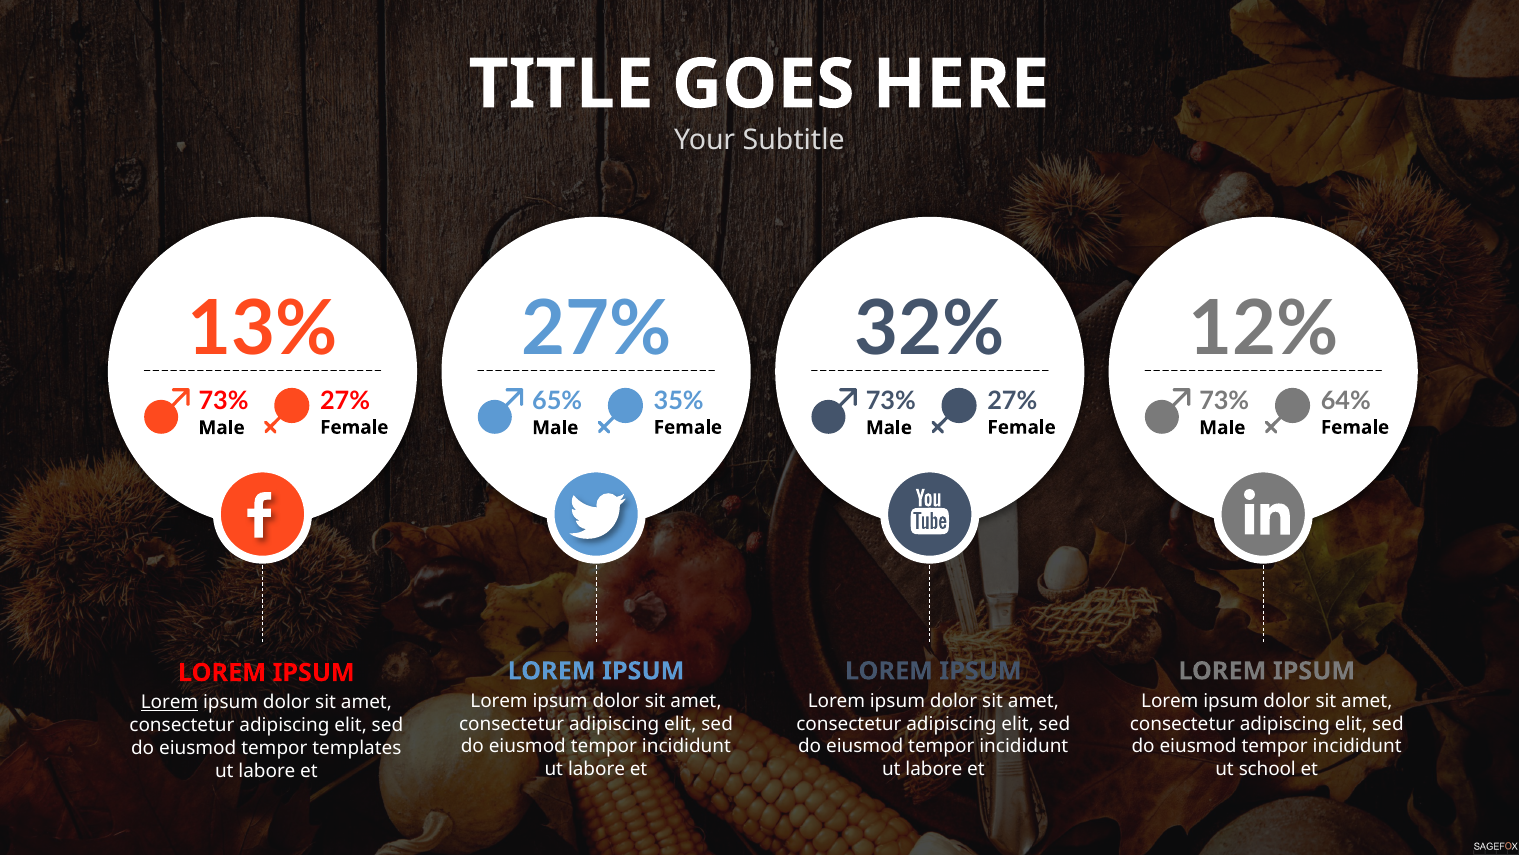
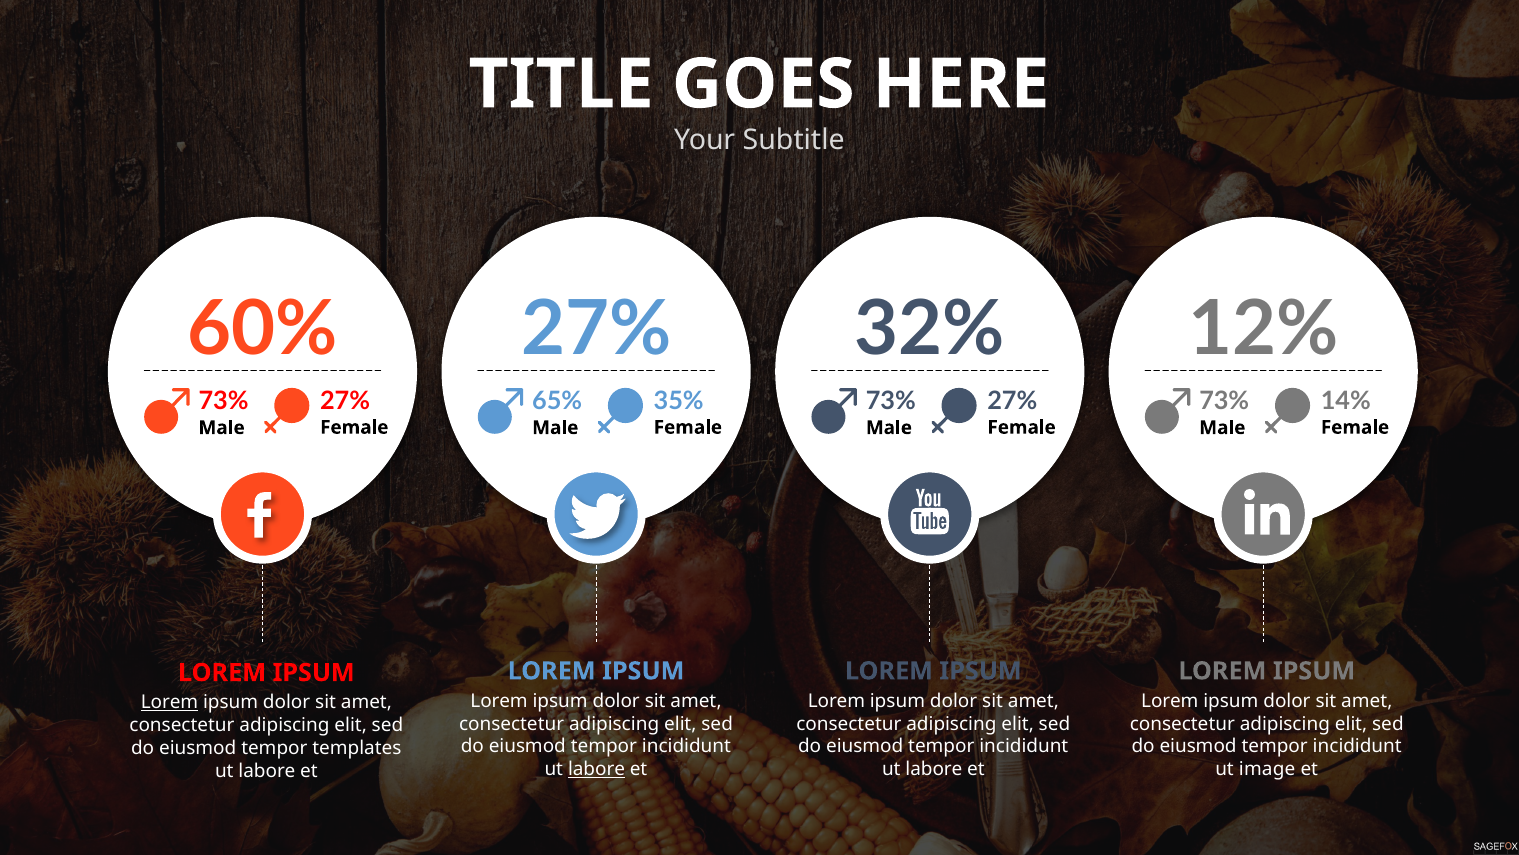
13%: 13% -> 60%
64%: 64% -> 14%
labore at (597, 769) underline: none -> present
school: school -> image
